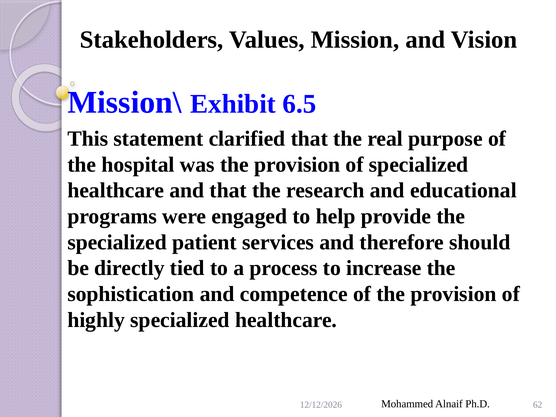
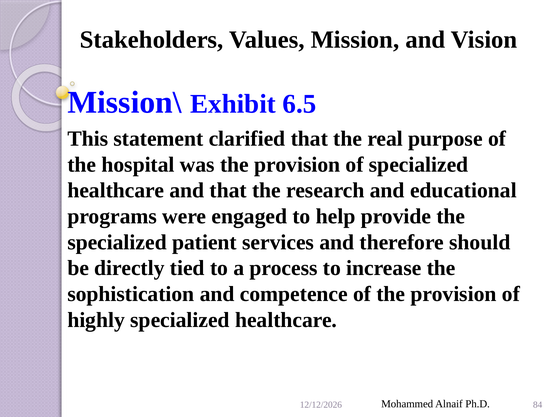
62: 62 -> 84
